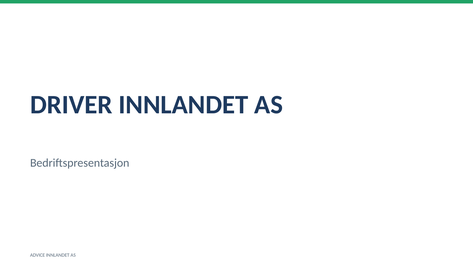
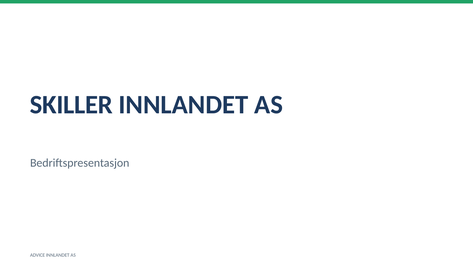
DRIVER: DRIVER -> SKILLER
